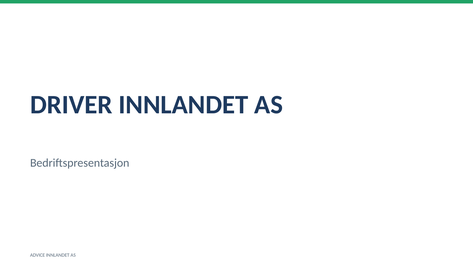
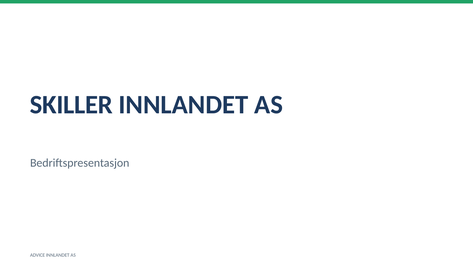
DRIVER: DRIVER -> SKILLER
